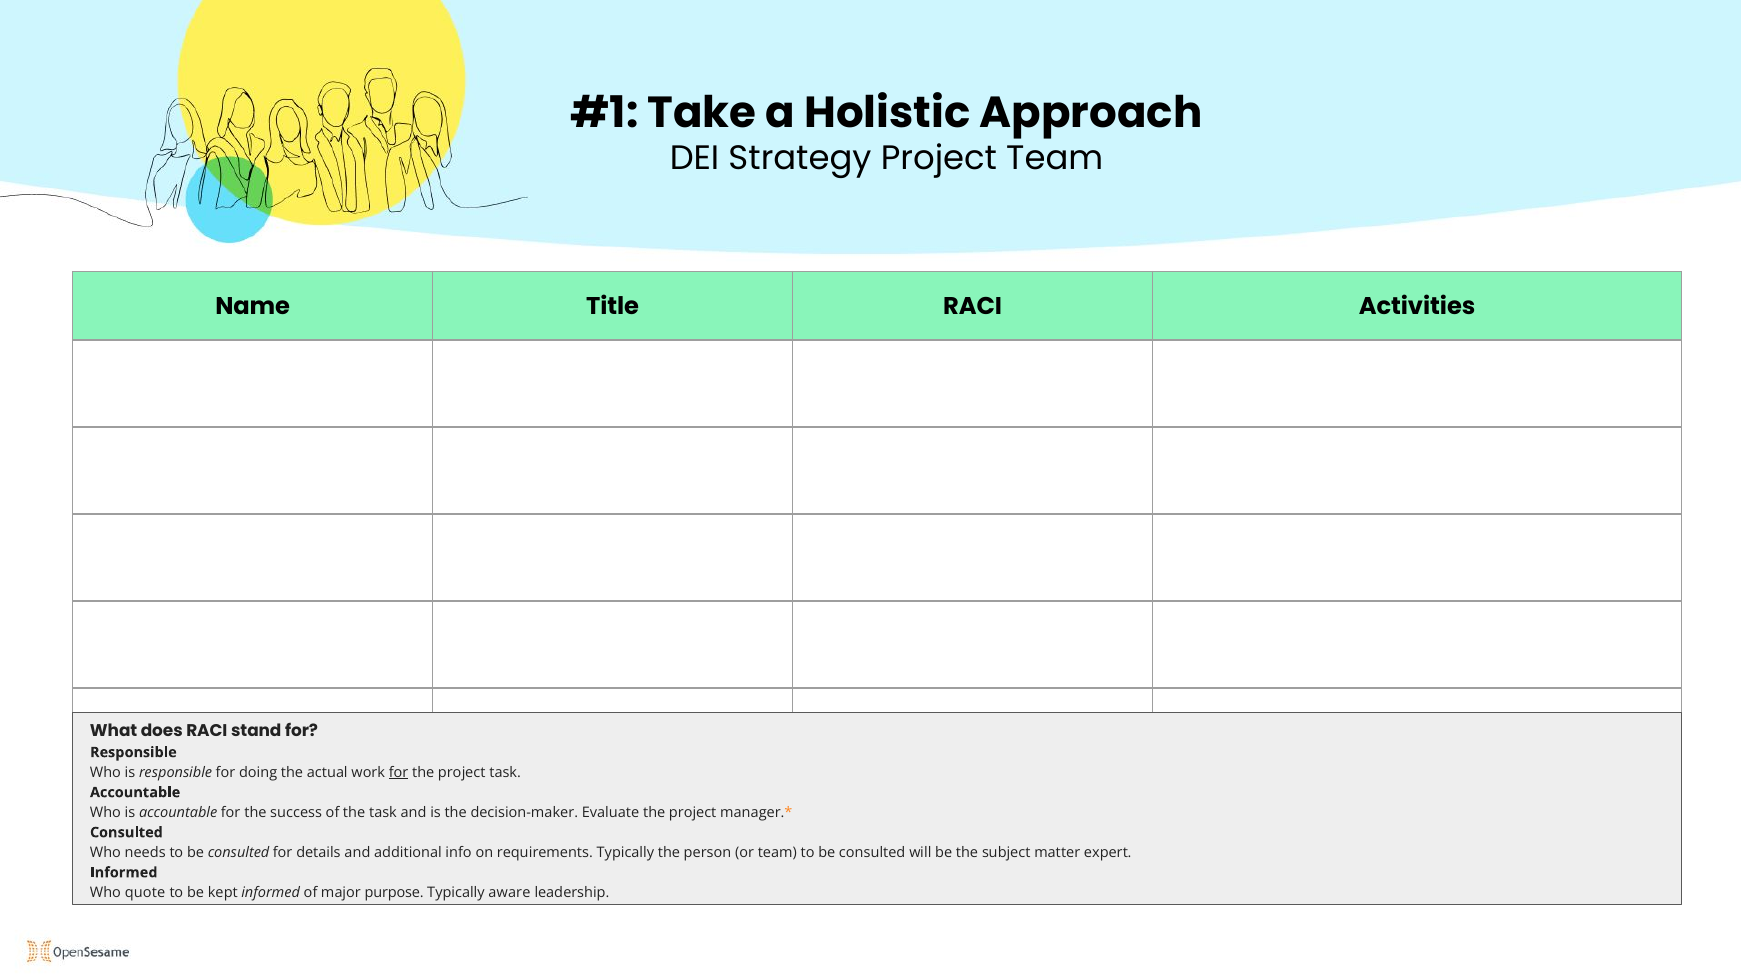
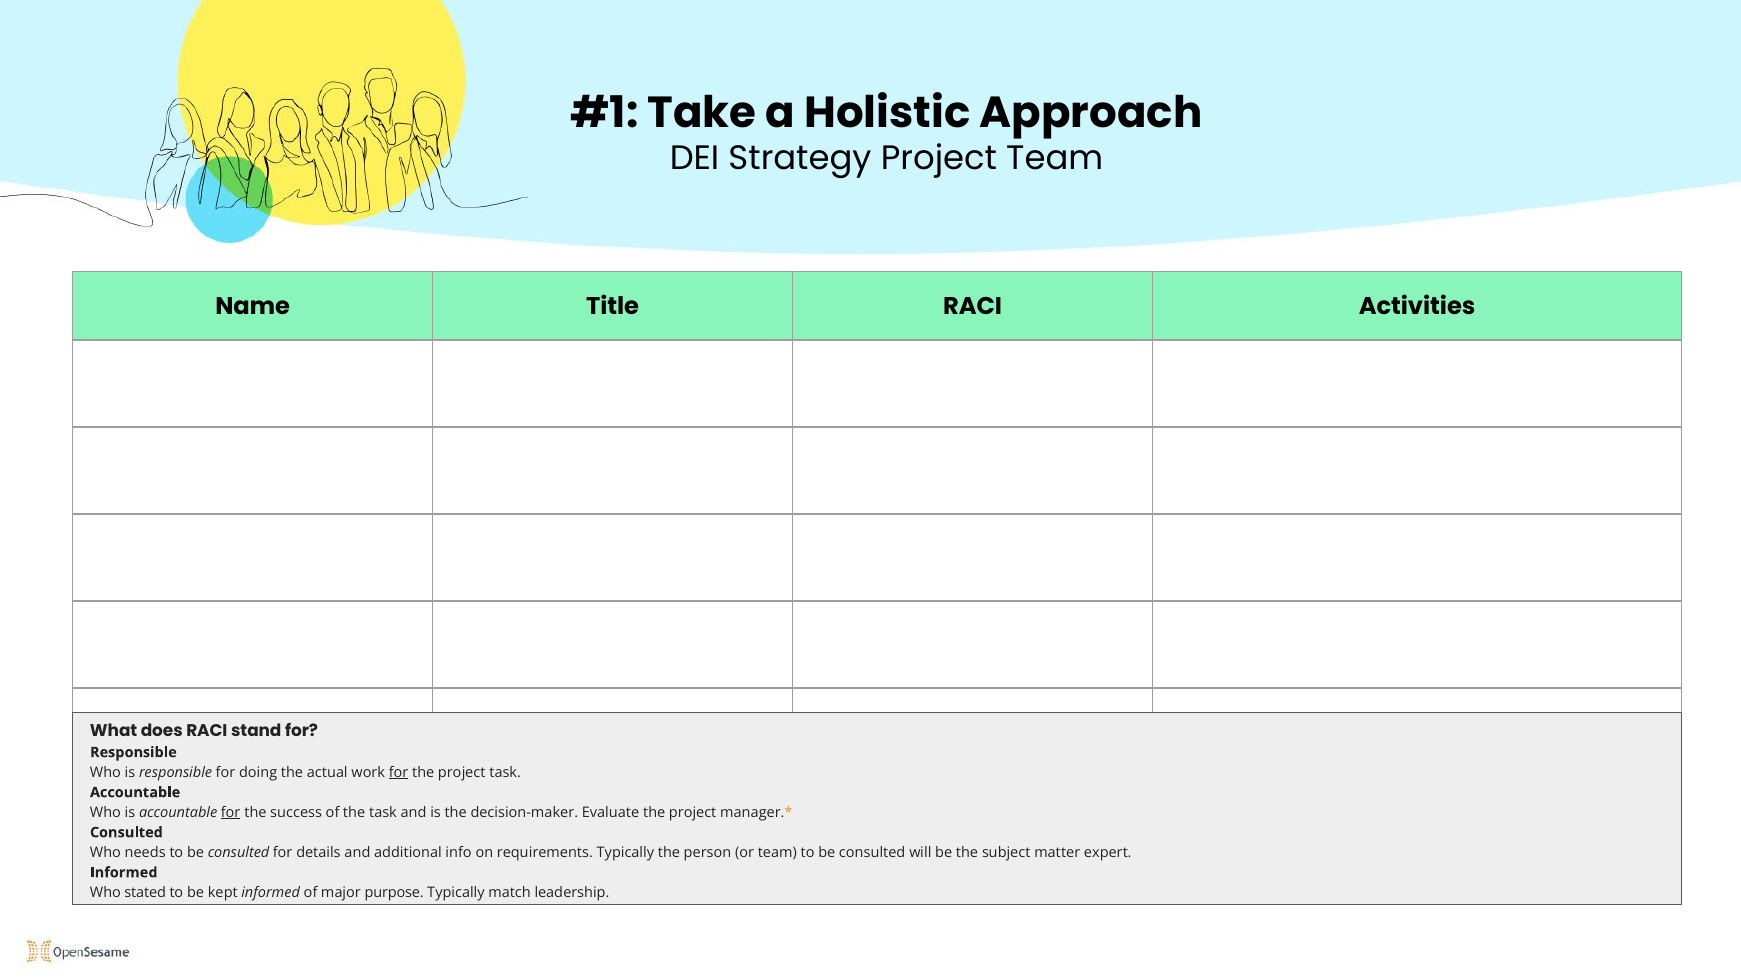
for at (231, 812) underline: none -> present
quote: quote -> stated
aware: aware -> match
